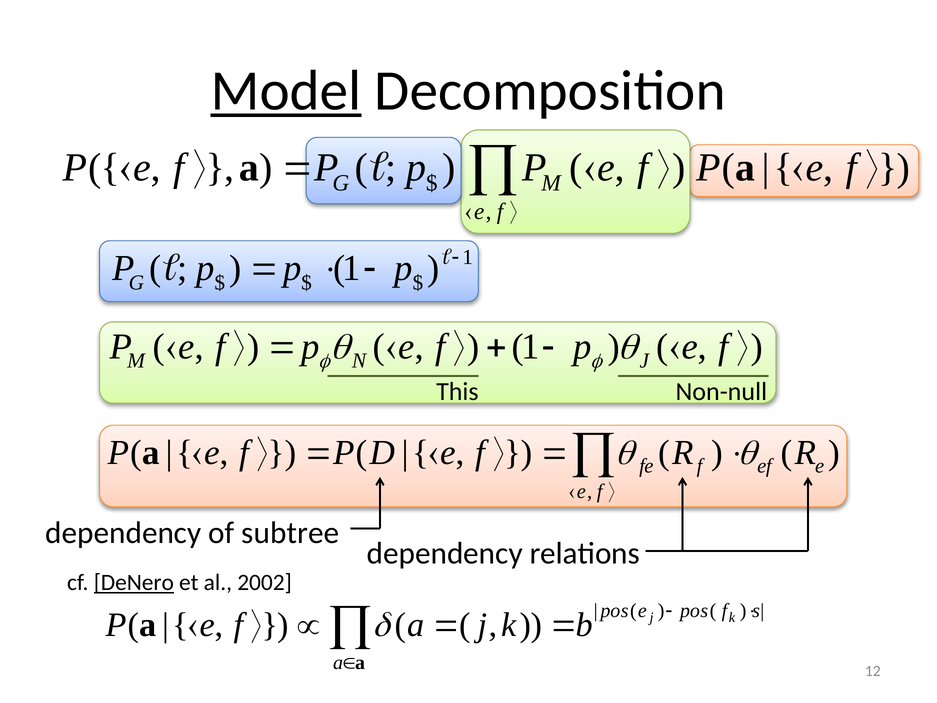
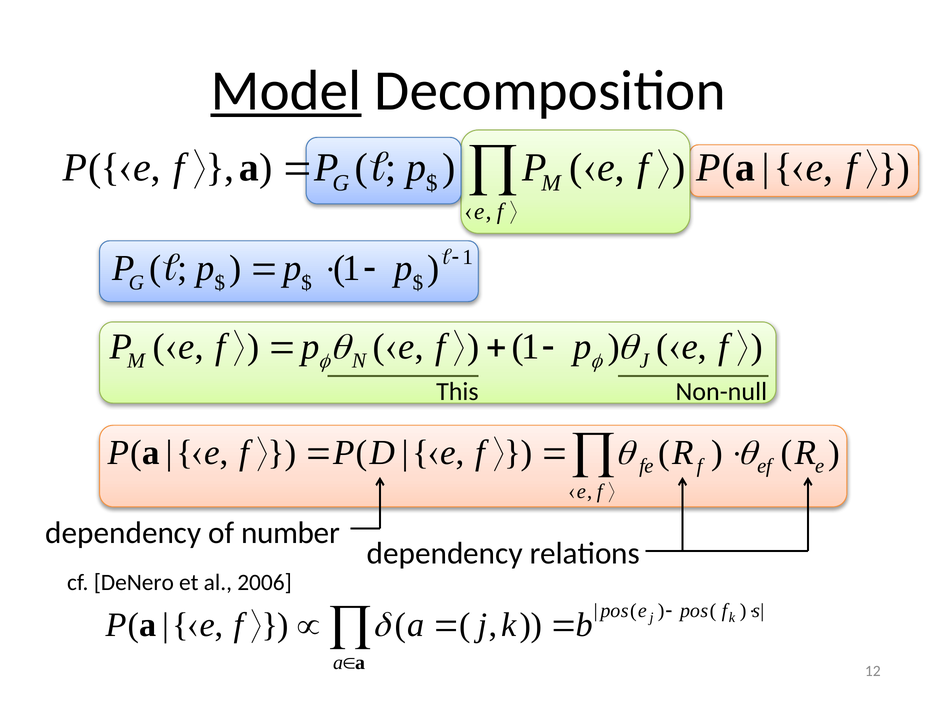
subtree: subtree -> number
DeNero underline: present -> none
2002: 2002 -> 2006
